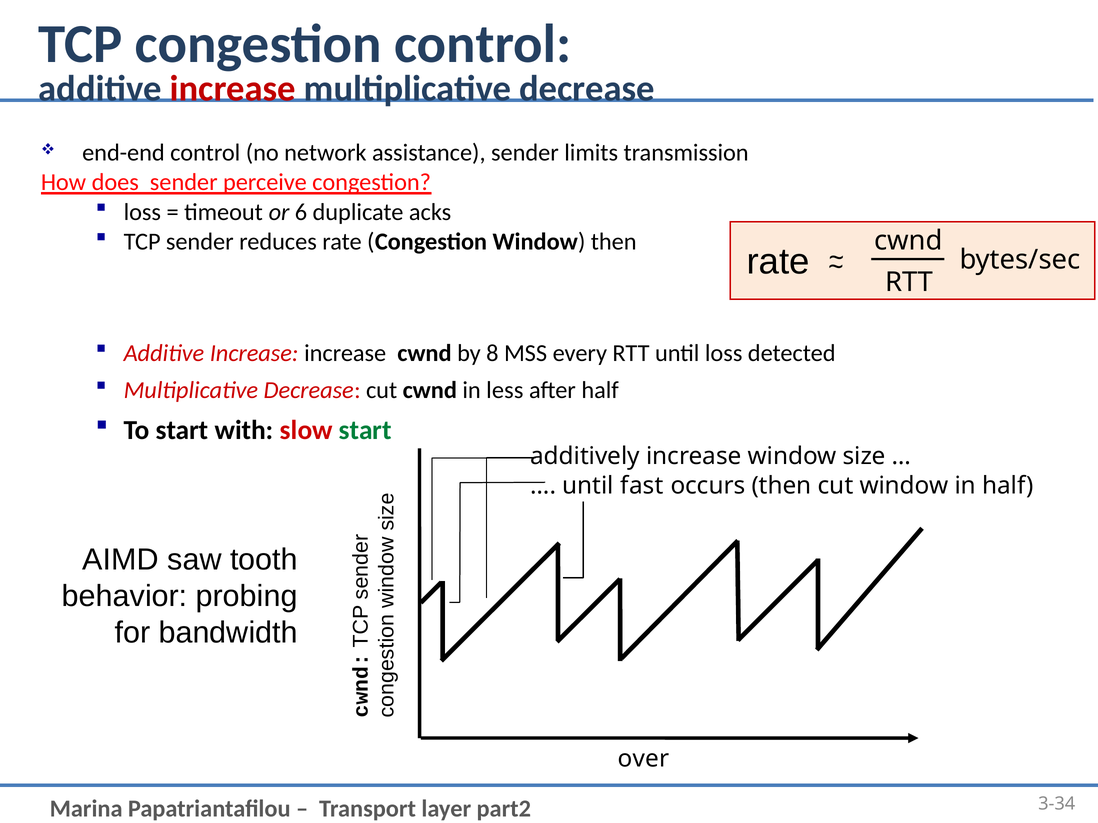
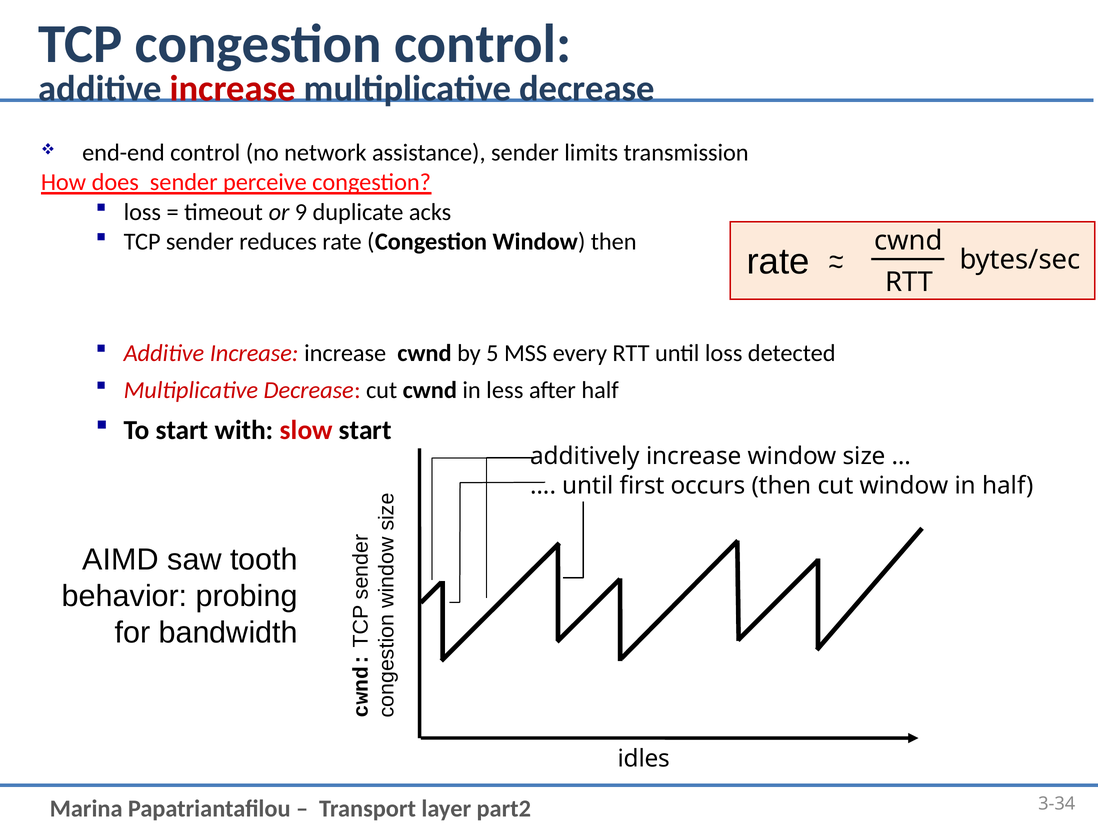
6: 6 -> 9
8: 8 -> 5
start at (365, 430) colour: green -> black
fast: fast -> first
over: over -> idles
